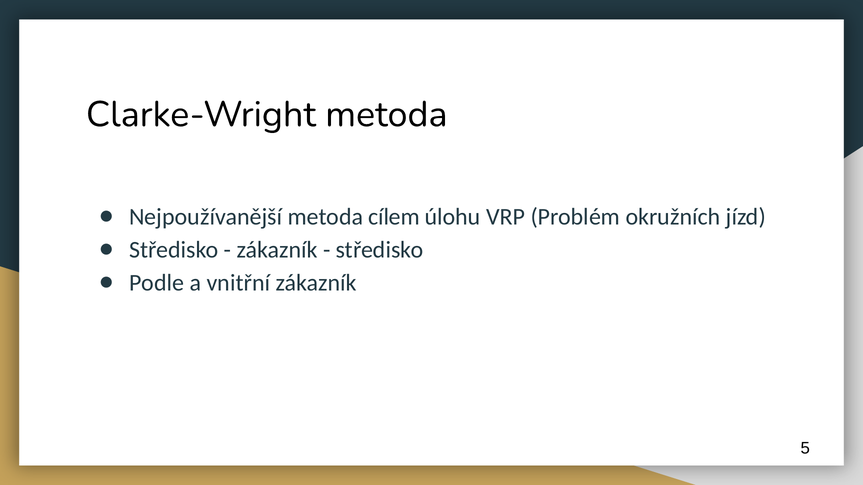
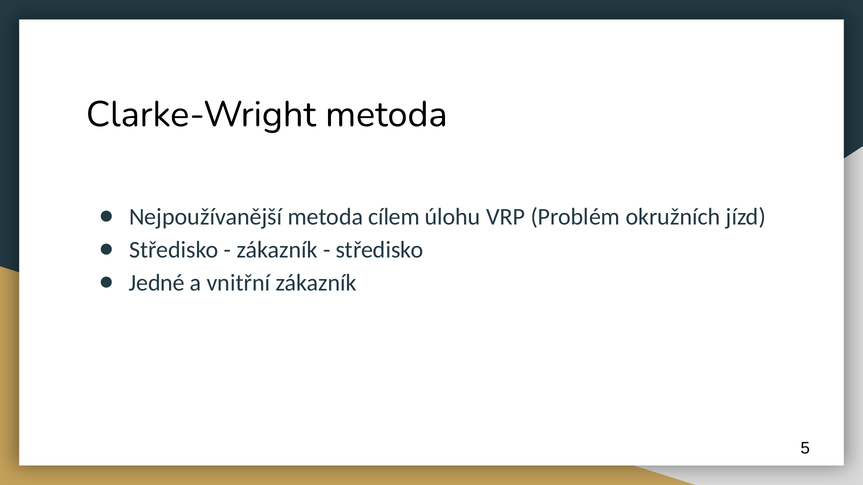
Podle: Podle -> Jedné
